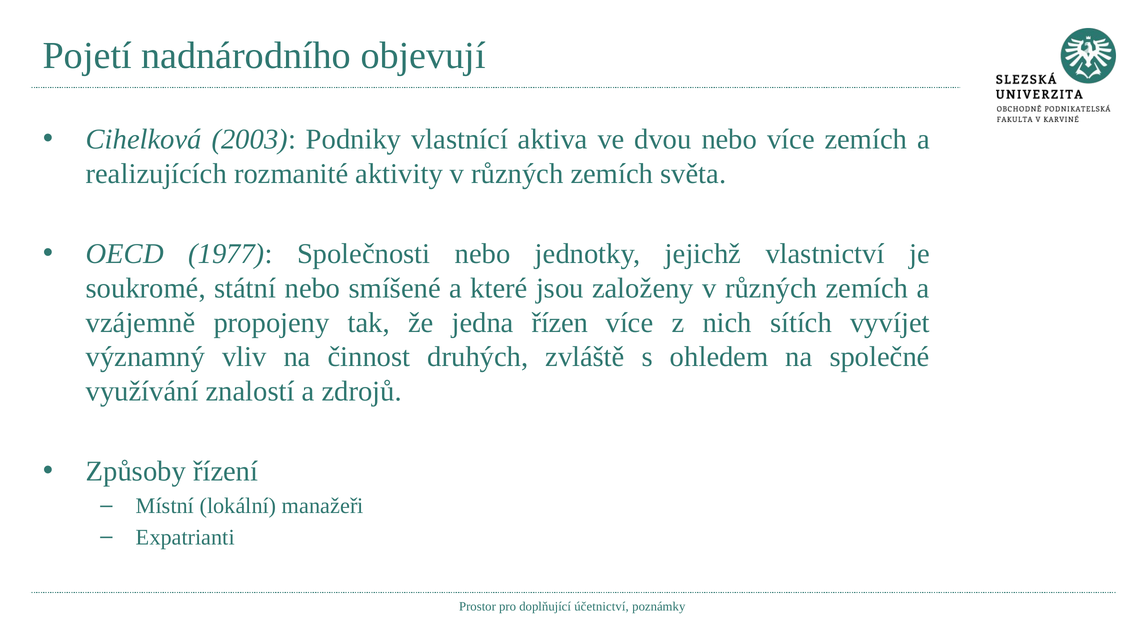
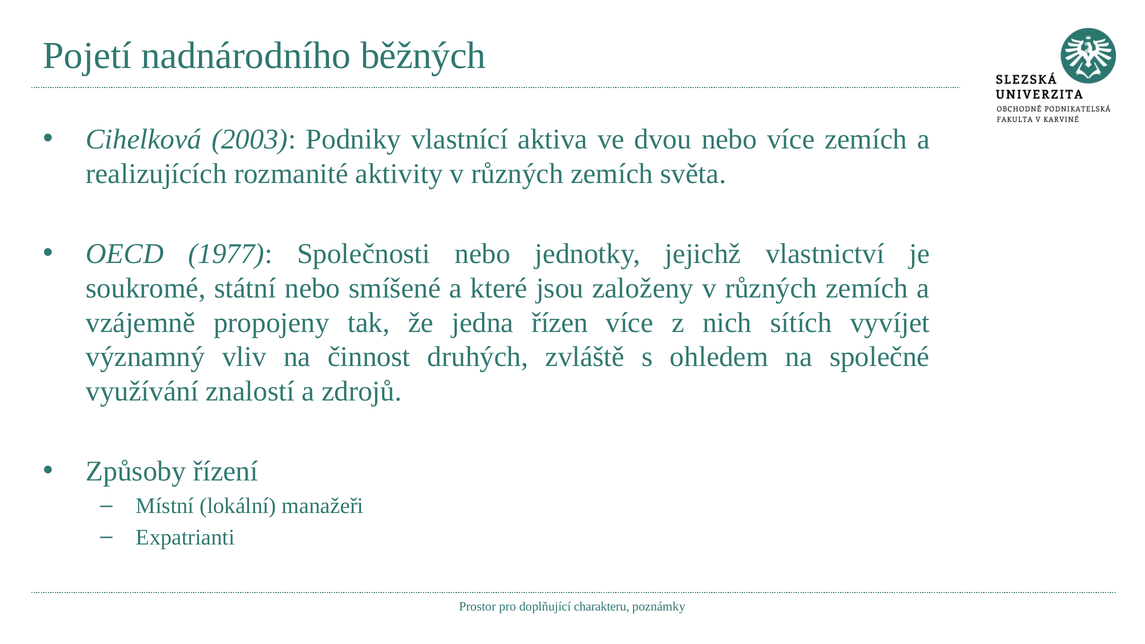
objevují: objevují -> běžných
účetnictví: účetnictví -> charakteru
